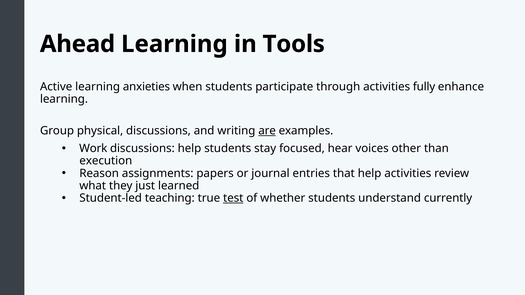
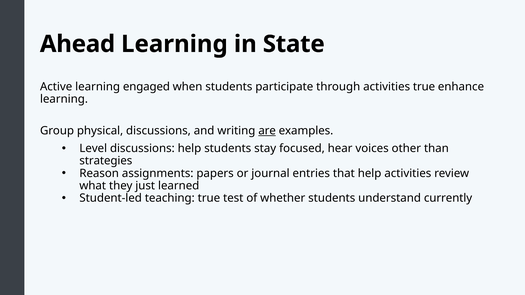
Tools: Tools -> State
anxieties: anxieties -> engaged
activities fully: fully -> true
Work: Work -> Level
execution: execution -> strategies
test underline: present -> none
